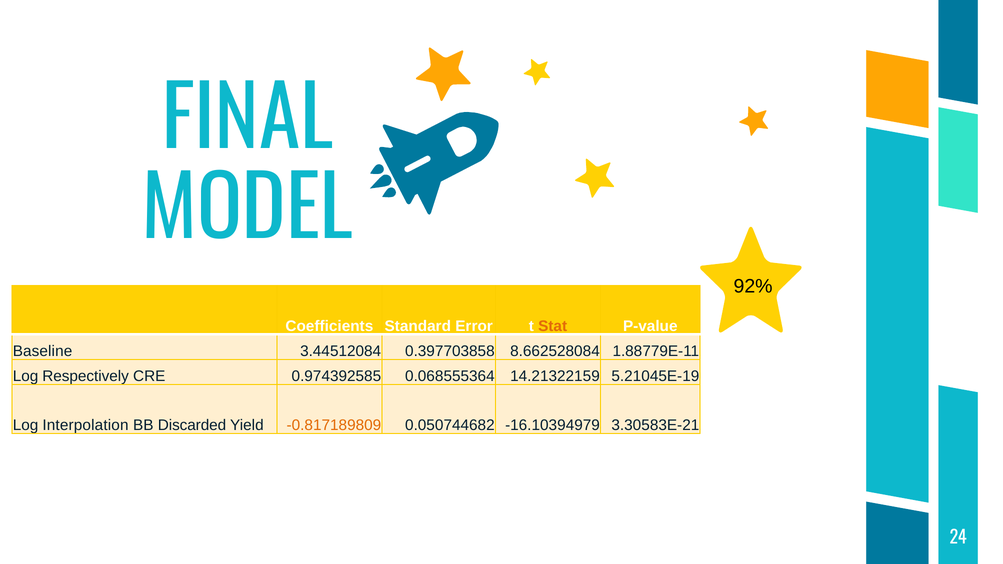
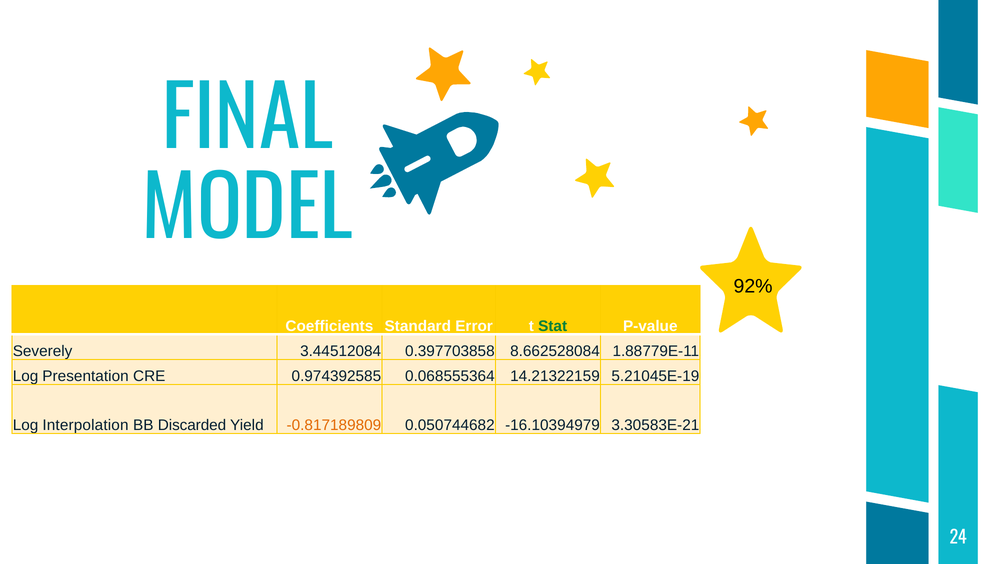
Stat colour: orange -> green
Baseline: Baseline -> Severely
Respectively: Respectively -> Presentation
